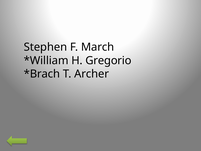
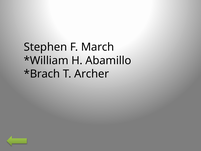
Gregorio: Gregorio -> Abamillo
